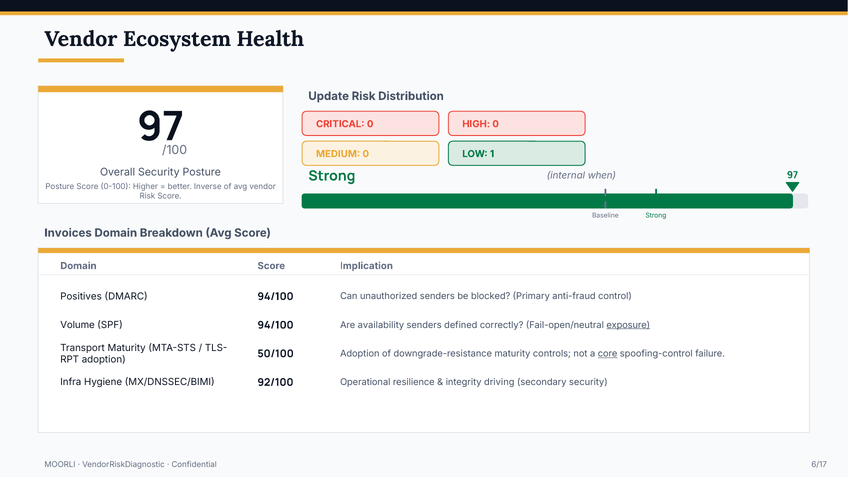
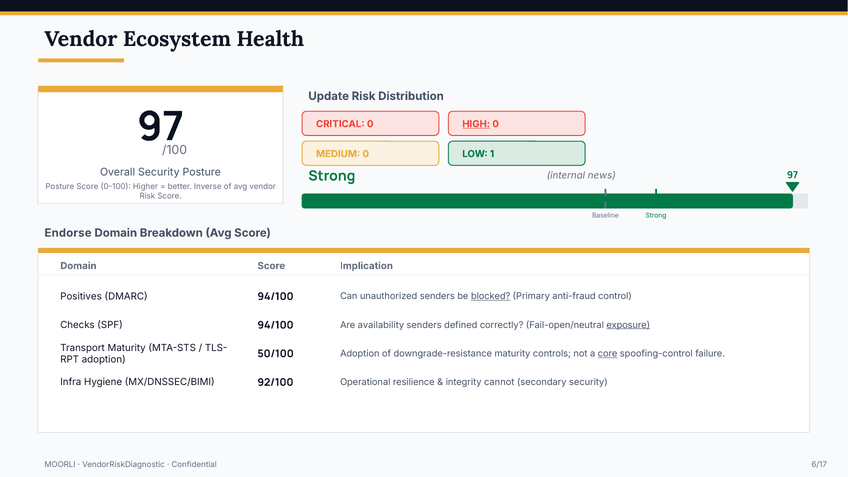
HIGH underline: none -> present
when: when -> news
Invoices: Invoices -> Endorse
blocked underline: none -> present
Volume: Volume -> Checks
driving: driving -> cannot
